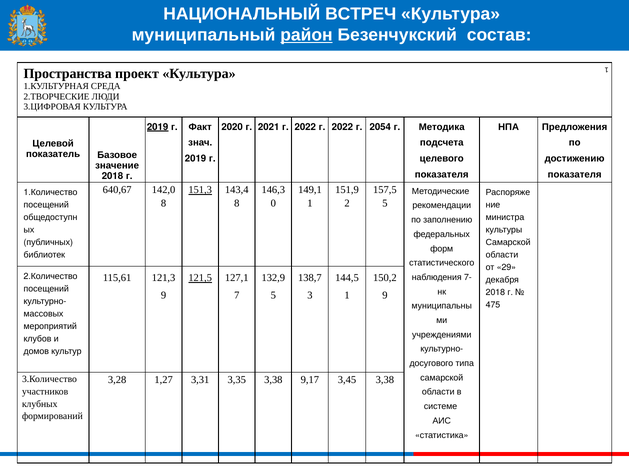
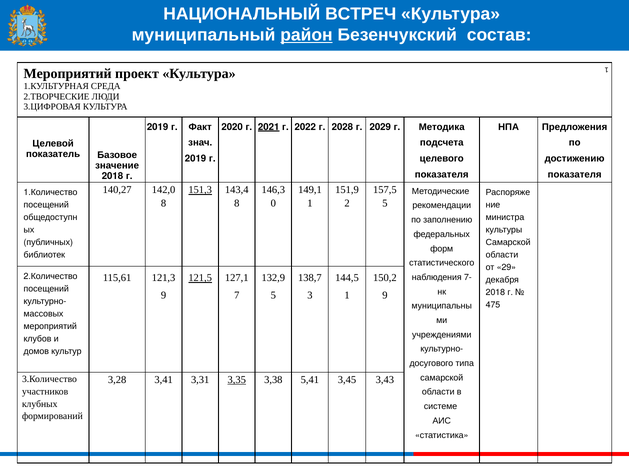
Пространства at (68, 74): Пространства -> Мероприятий
2021 underline: none -> present
2022 at (342, 127): 2022 -> 2028
2054: 2054 -> 2029
2019 at (158, 127) underline: present -> none
640,67: 640,67 -> 140,27
1,27: 1,27 -> 3,41
3,35 underline: none -> present
9,17: 9,17 -> 5,41
3,45 3,38: 3,38 -> 3,43
